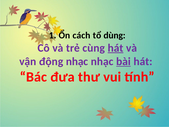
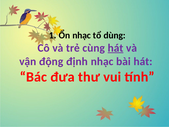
Ổn cách: cách -> nhạc
động nhạc: nhạc -> định
bài underline: present -> none
